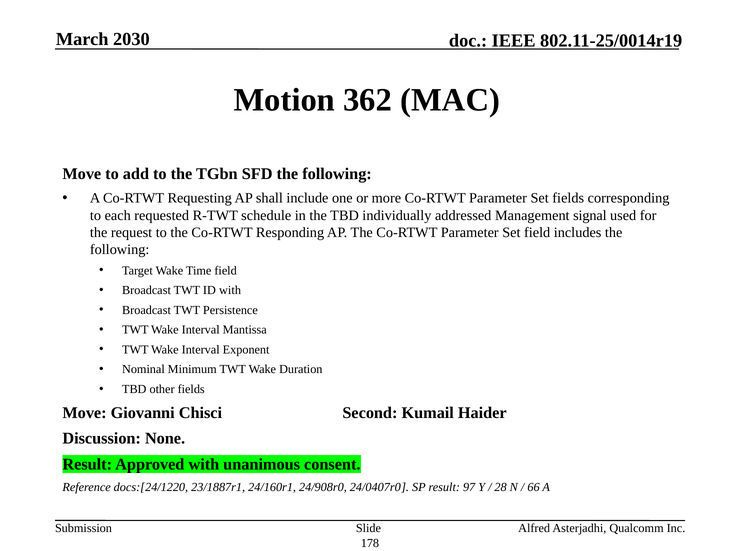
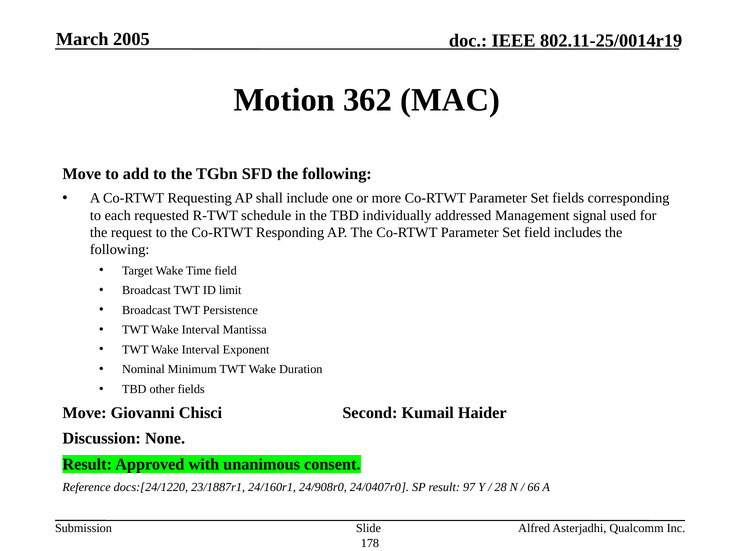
2030: 2030 -> 2005
ID with: with -> limit
